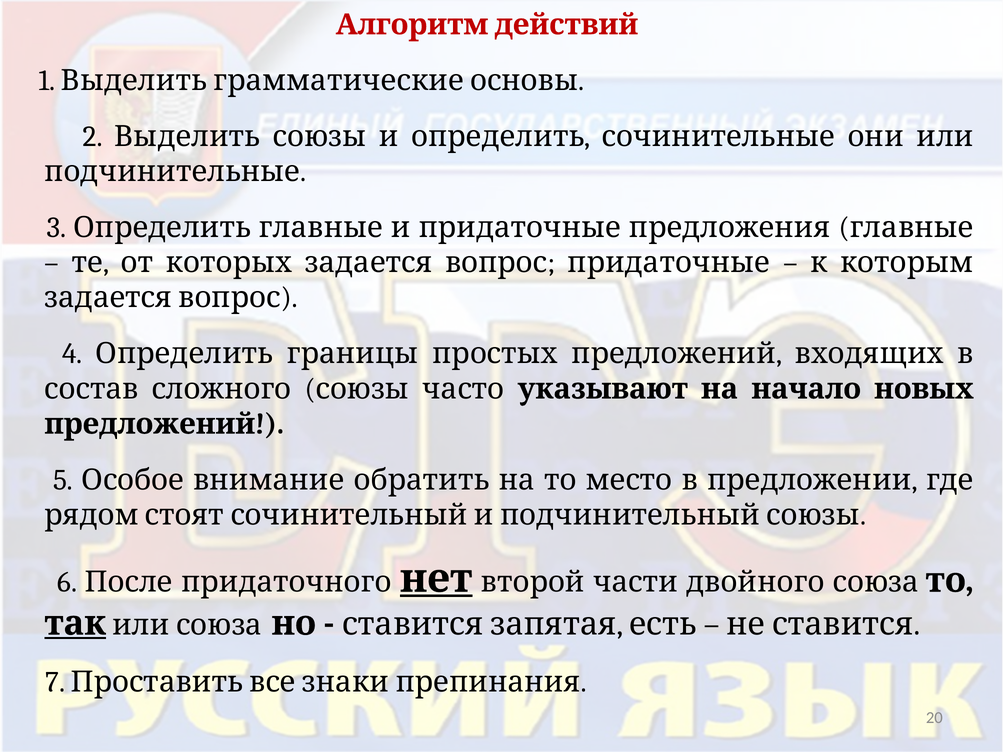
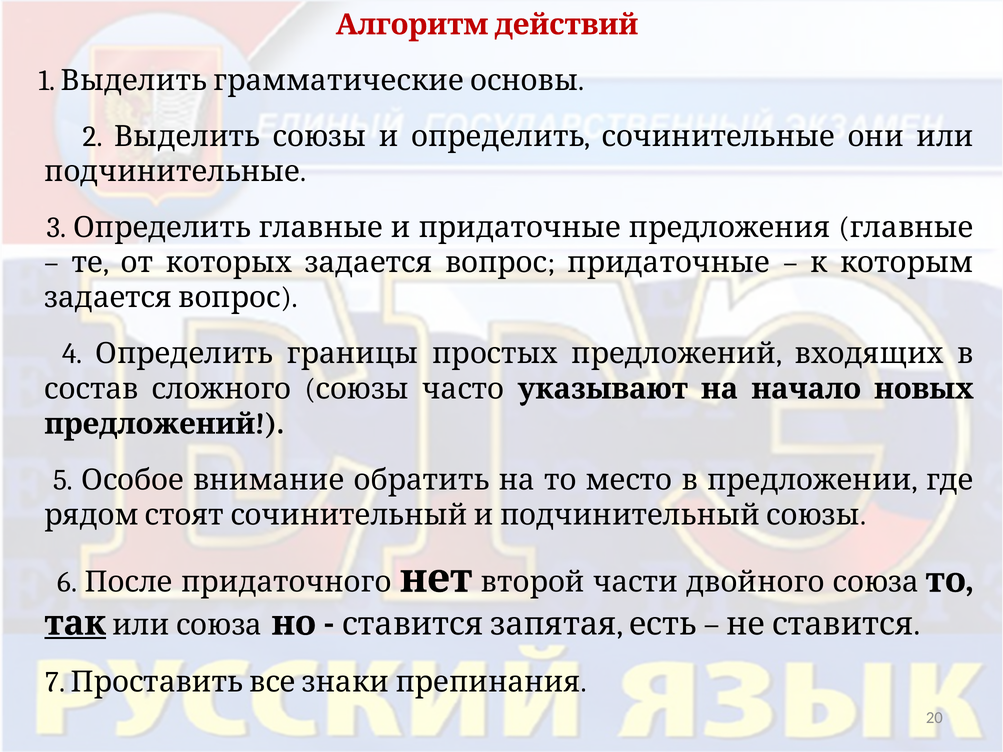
нет underline: present -> none
